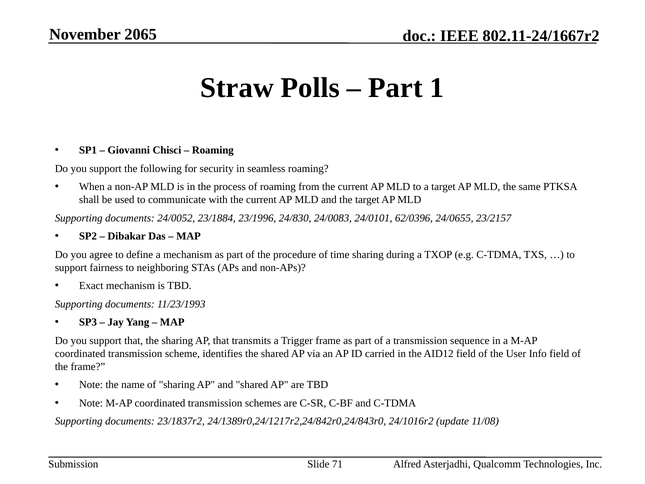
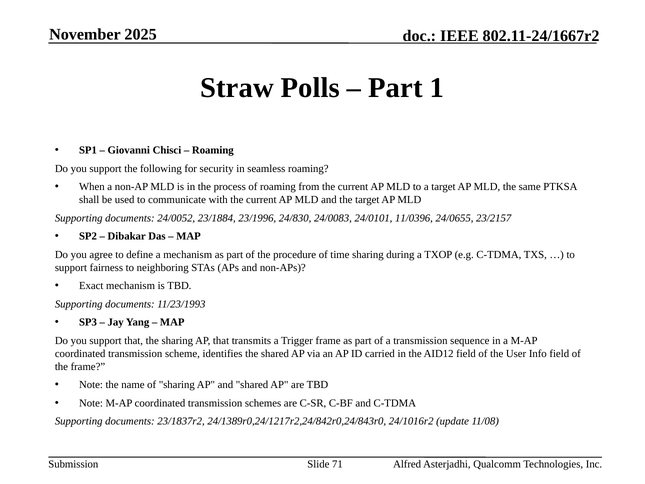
2065: 2065 -> 2025
62/0396: 62/0396 -> 11/0396
